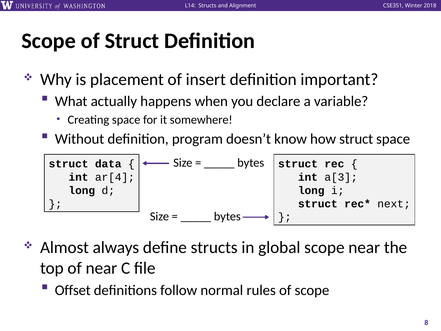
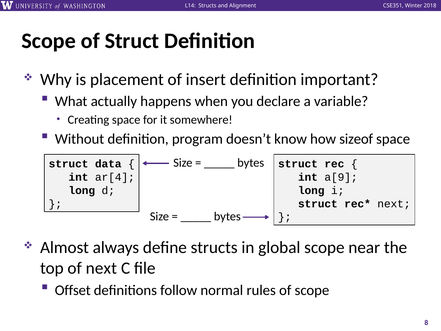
how struct: struct -> sizeof
a[3: a[3 -> a[9
of near: near -> next
